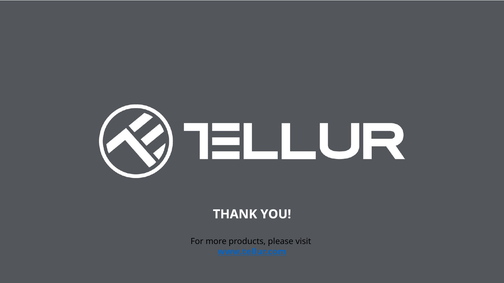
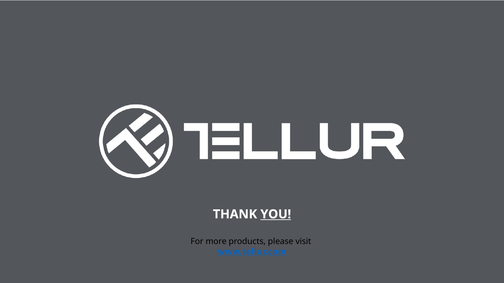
YOU underline: none -> present
